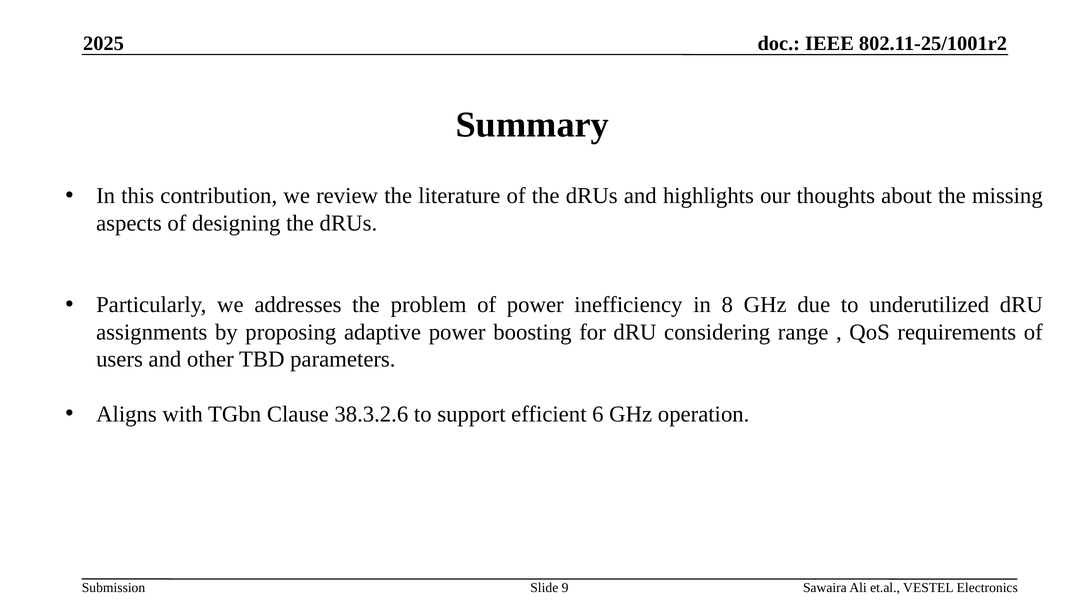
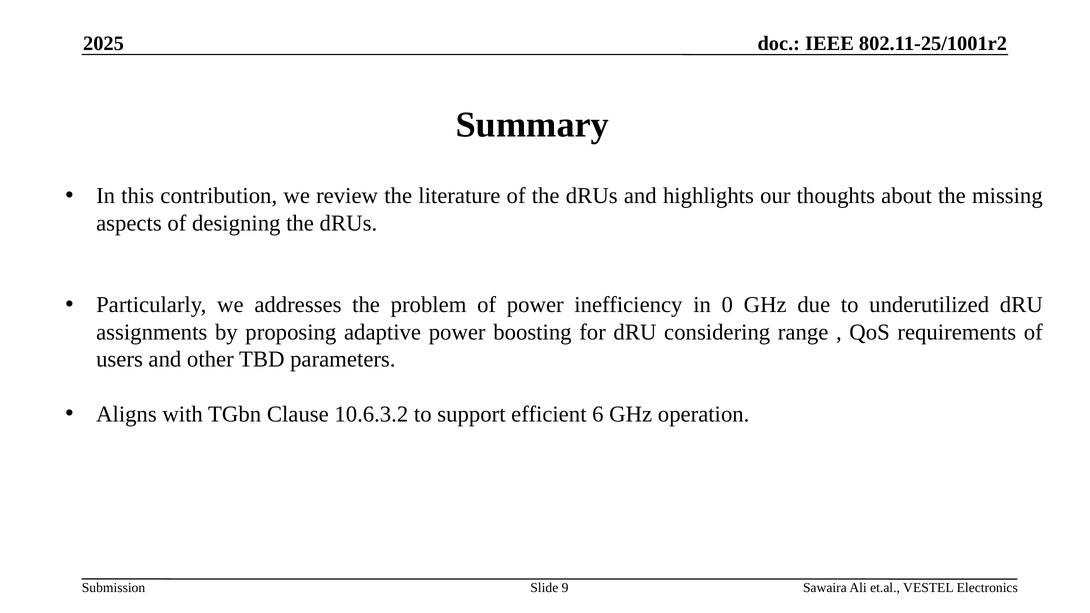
8: 8 -> 0
38.3.2.6: 38.3.2.6 -> 10.6.3.2
